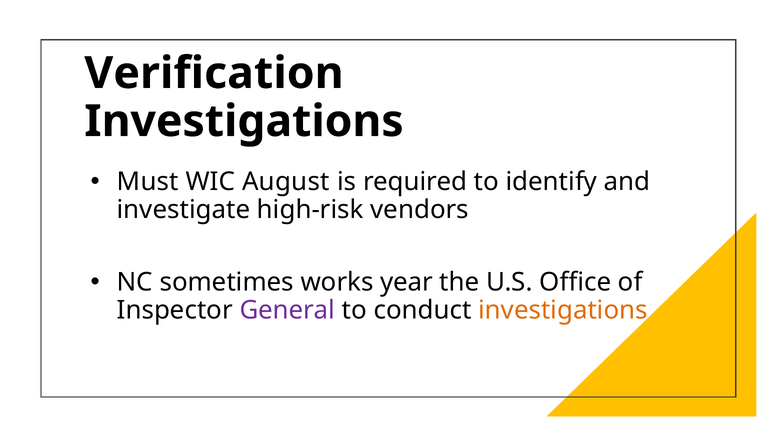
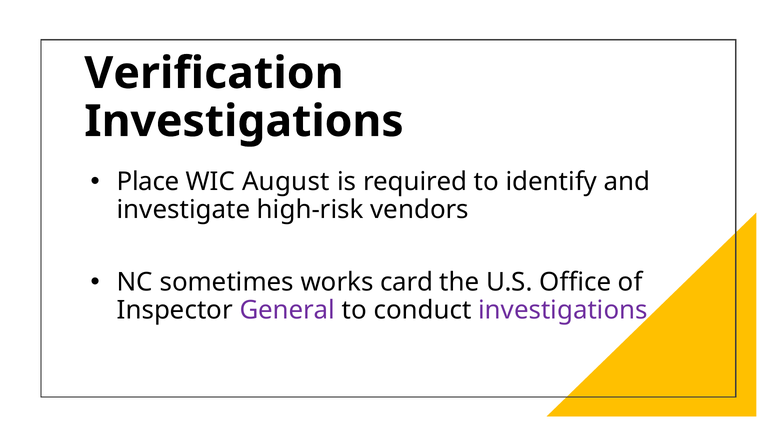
Must: Must -> Place
year: year -> card
investigations at (563, 310) colour: orange -> purple
